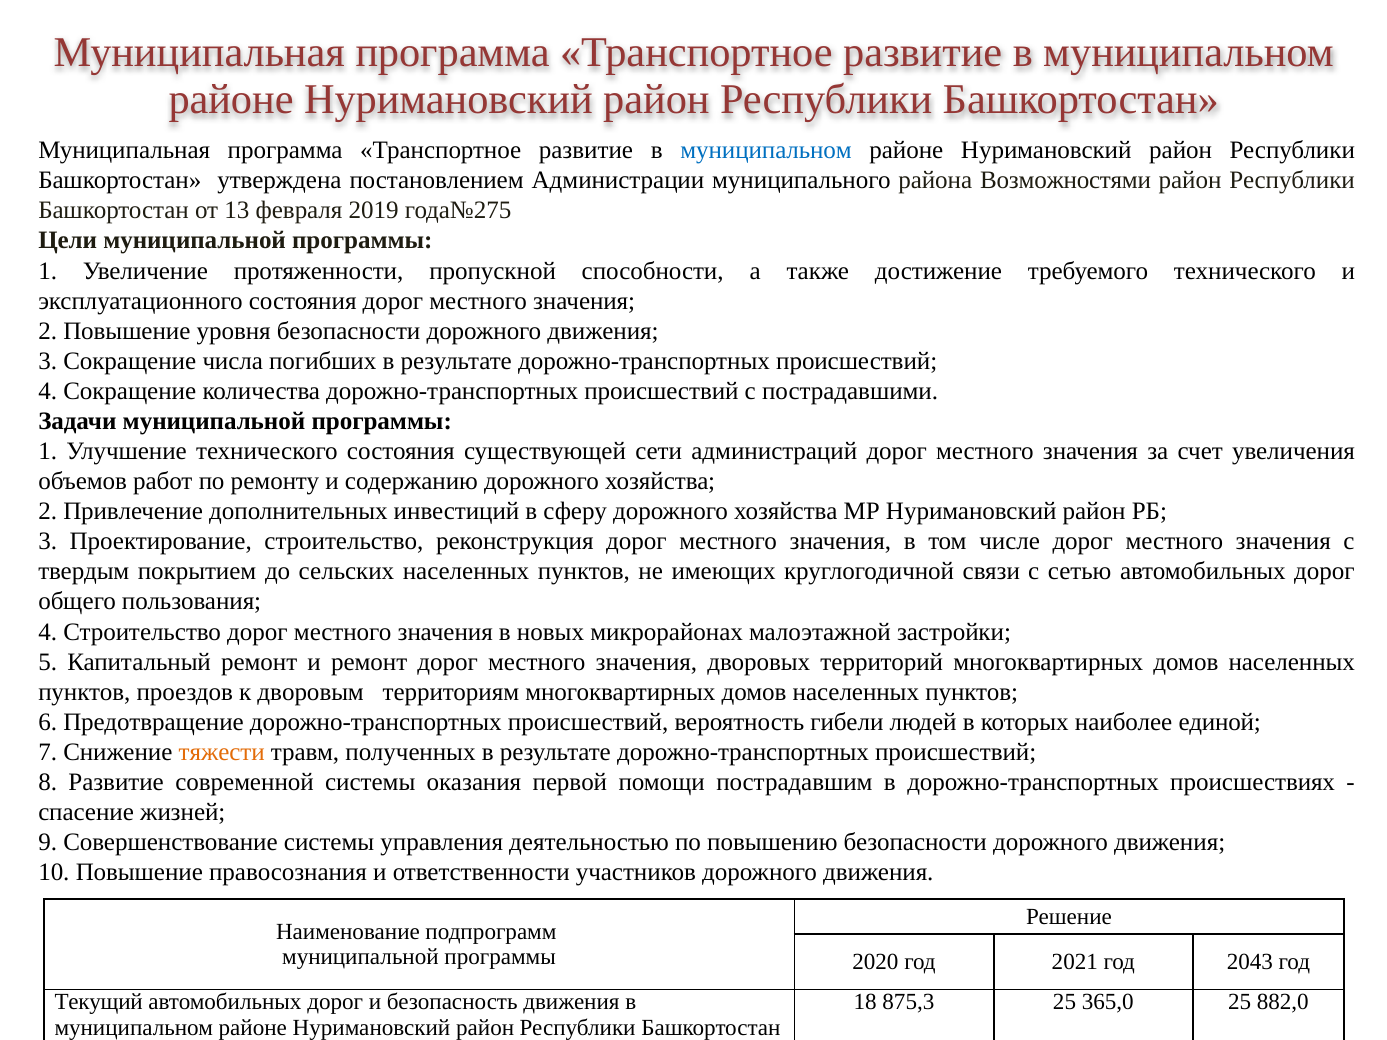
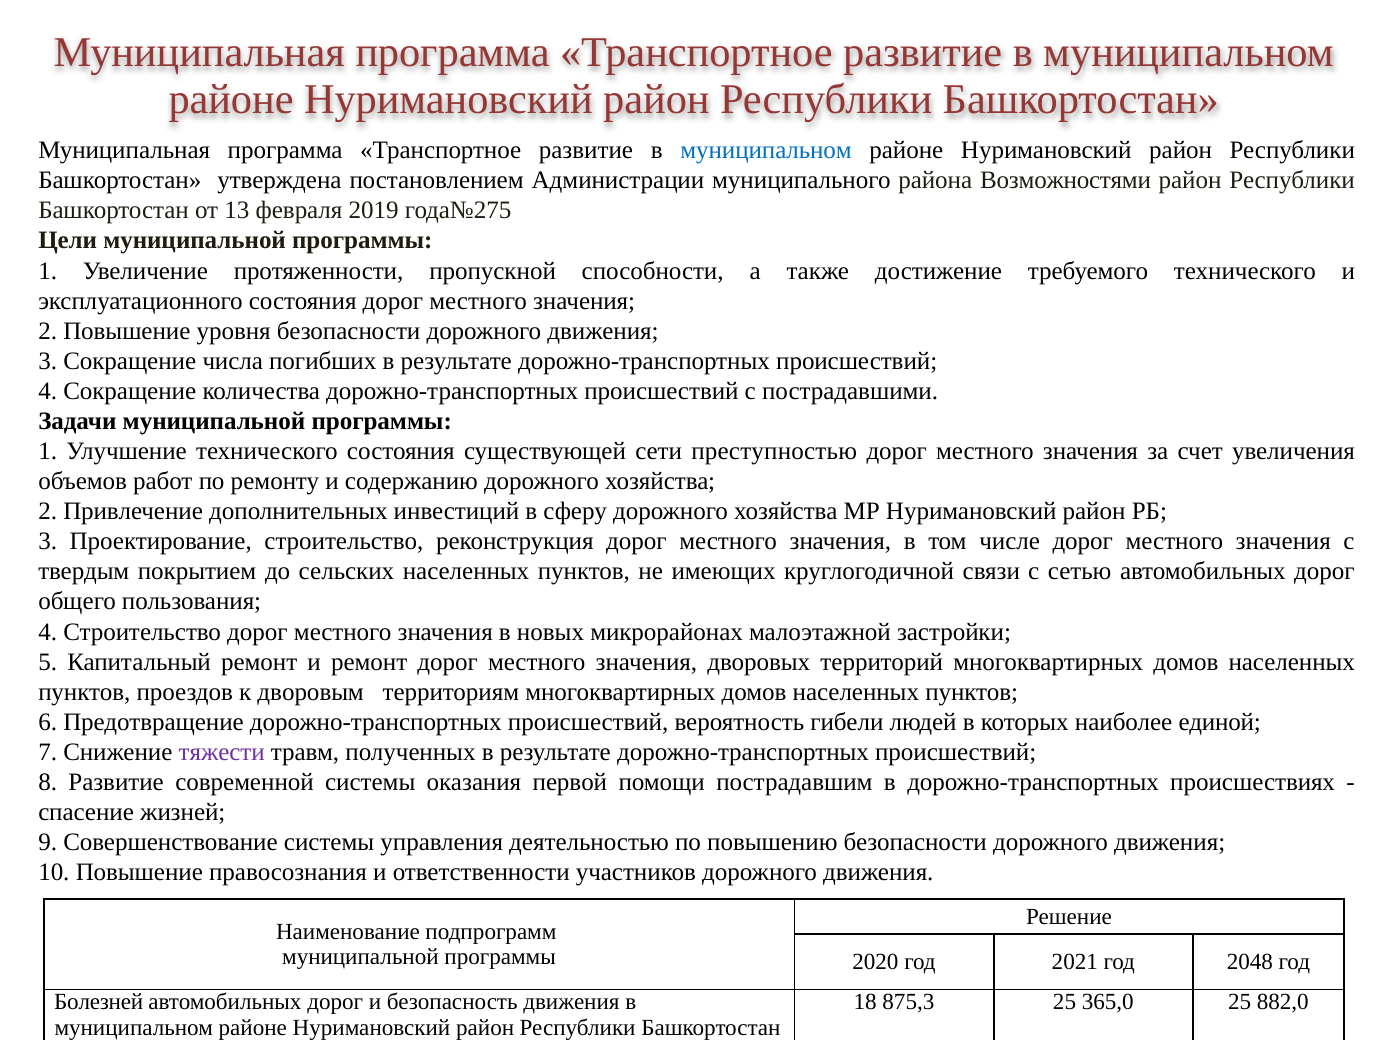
администраций: администраций -> преступностью
тяжести colour: orange -> purple
2043: 2043 -> 2048
Текущий: Текущий -> Болезней
